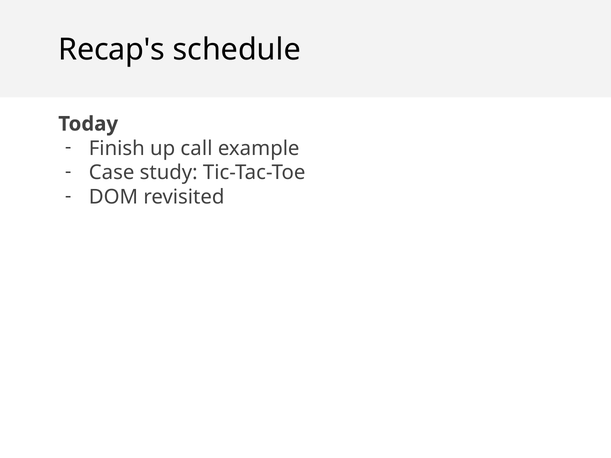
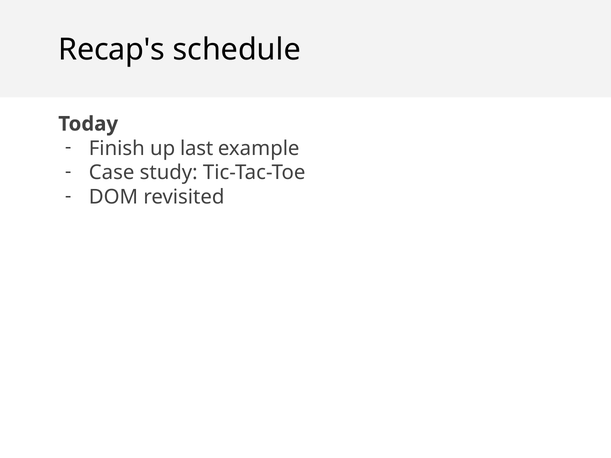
call: call -> last
